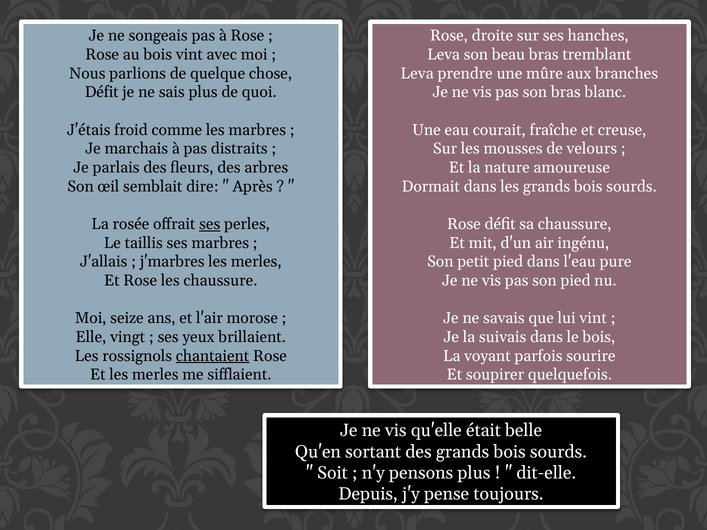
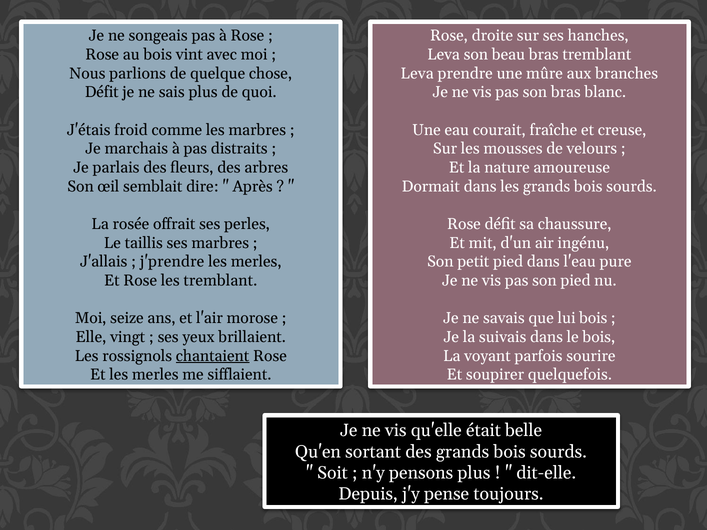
ses at (210, 224) underline: present -> none
j'marbres: j'marbres -> j'prendre
les chaussure: chaussure -> tremblant
lui vint: vint -> bois
